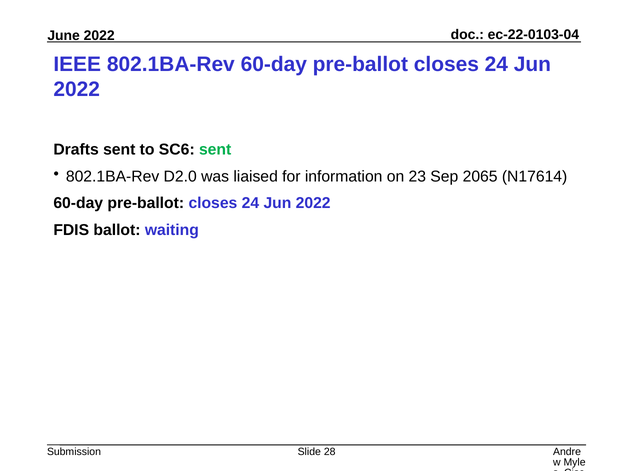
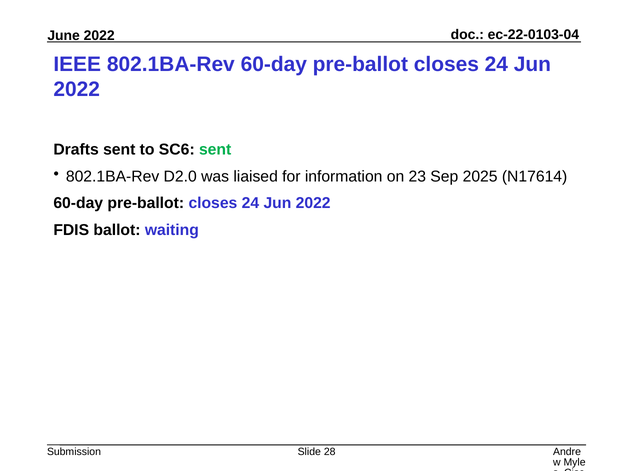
2065: 2065 -> 2025
